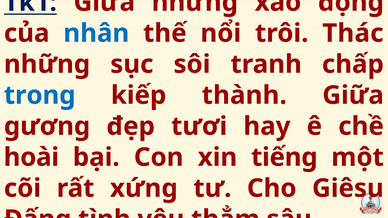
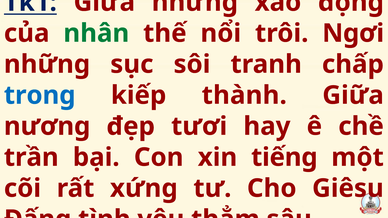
nhân colour: blue -> green
Thác: Thác -> Ngơi
gương: gương -> nương
hoài: hoài -> trần
